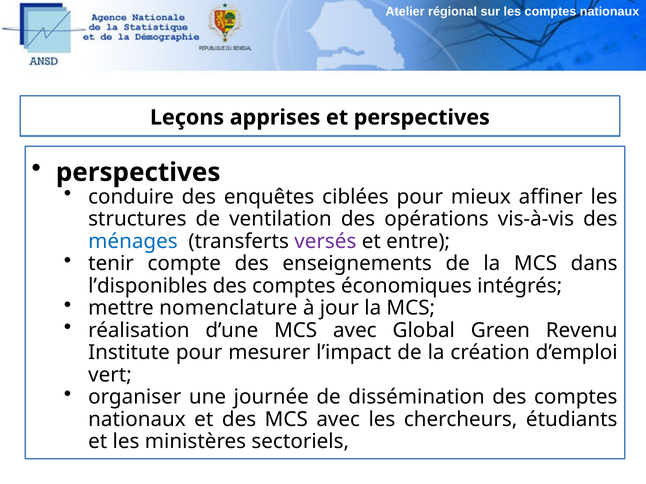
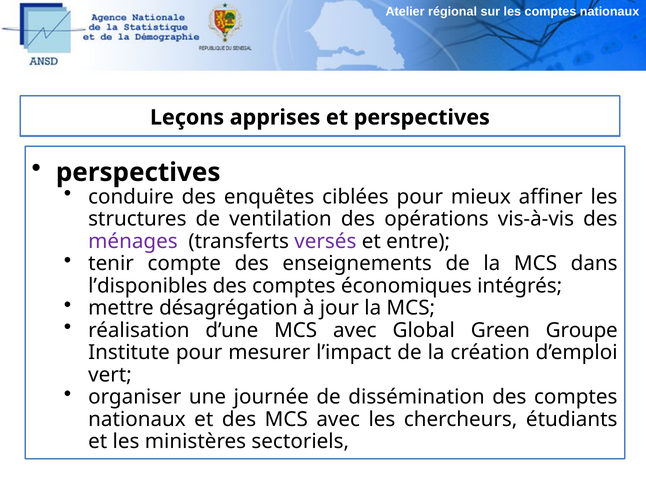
ménages colour: blue -> purple
nomenclature: nomenclature -> désagrégation
Revenu: Revenu -> Groupe
